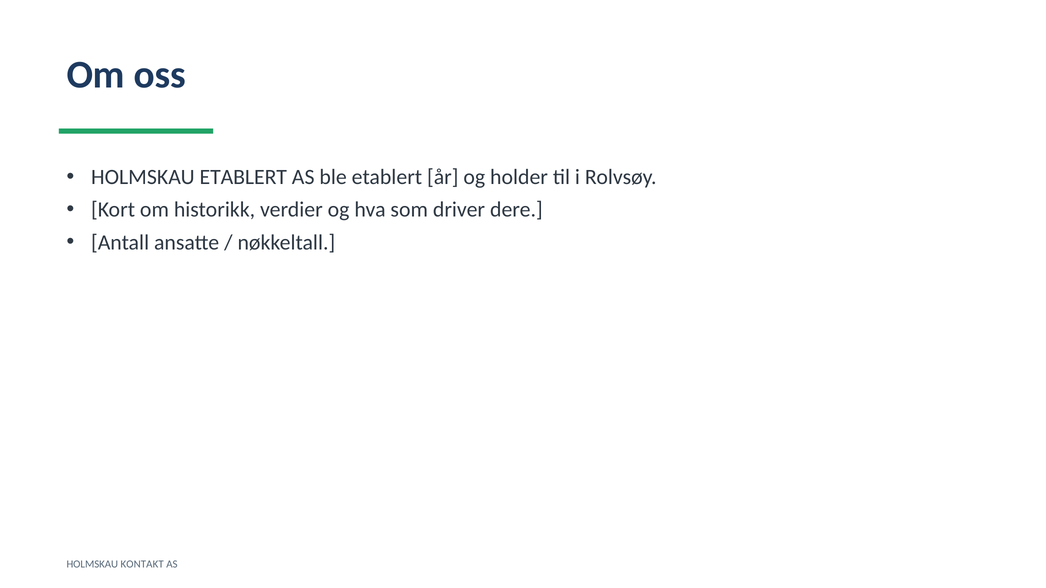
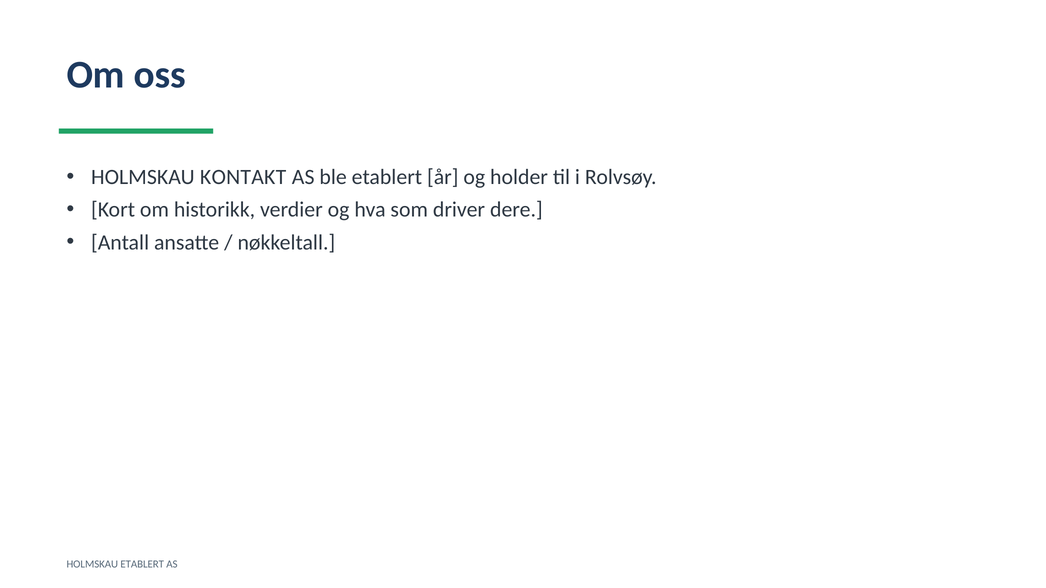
HOLMSKAU ETABLERT: ETABLERT -> KONTAKT
HOLMSKAU KONTAKT: KONTAKT -> ETABLERT
